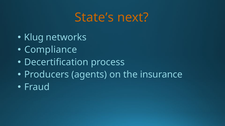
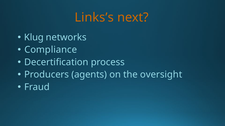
State’s: State’s -> Links’s
insurance: insurance -> oversight
